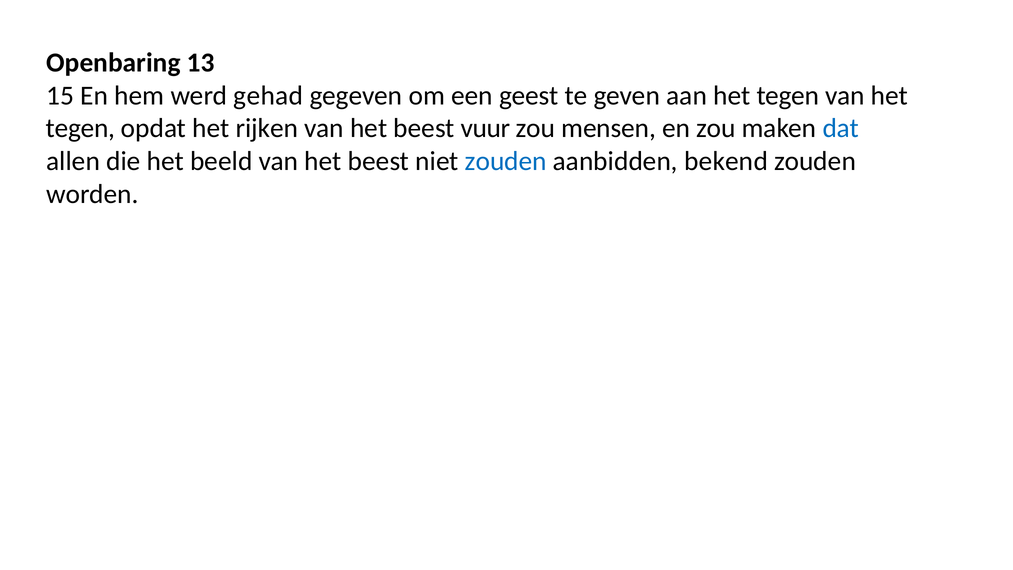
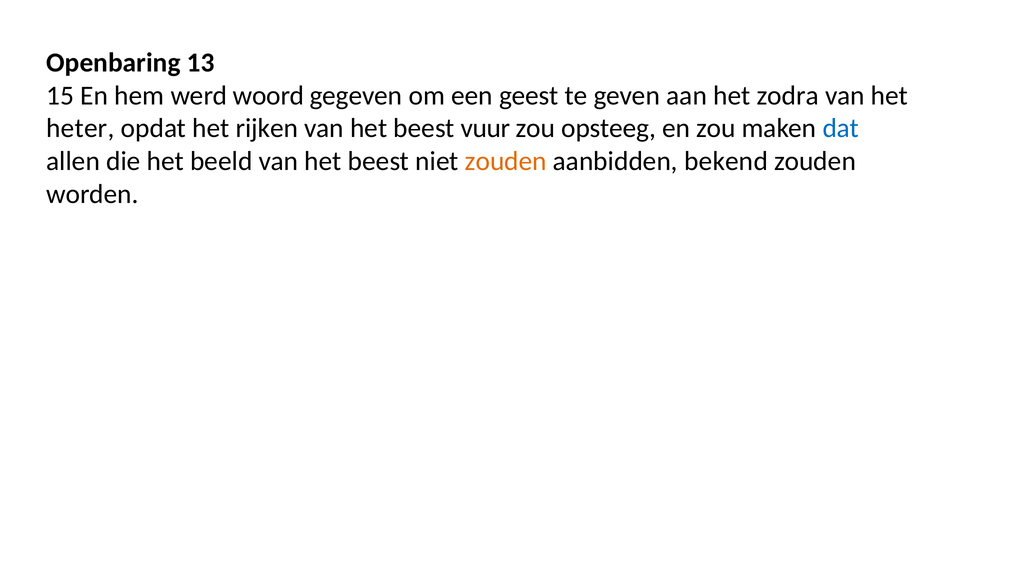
gehad: gehad -> woord
aan het tegen: tegen -> zodra
tegen at (81, 128): tegen -> heter
mensen: mensen -> opsteeg
zouden at (506, 161) colour: blue -> orange
